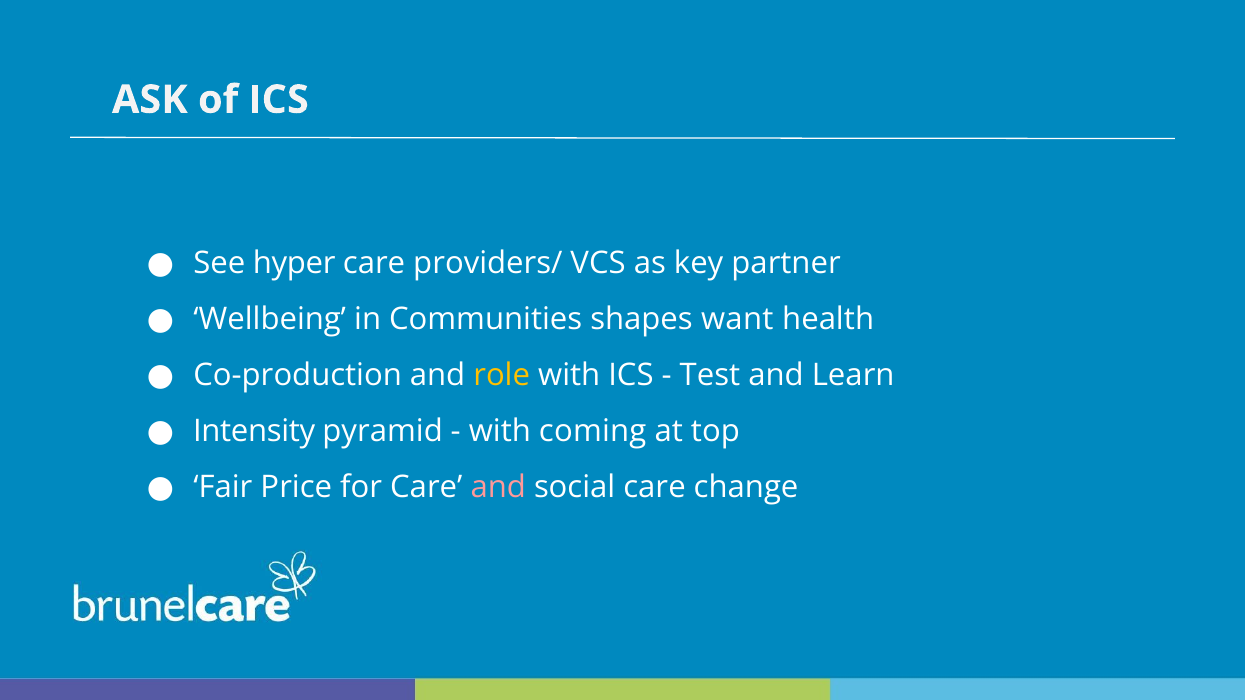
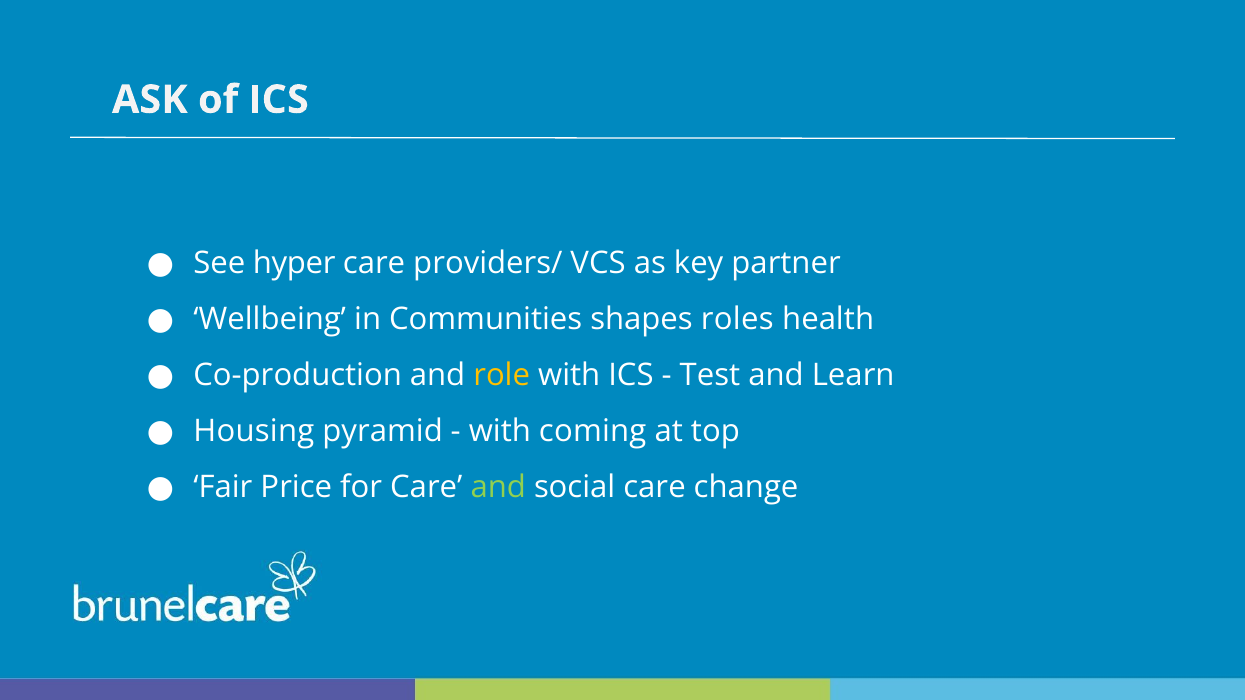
want: want -> roles
Intensity: Intensity -> Housing
and at (498, 488) colour: pink -> light green
